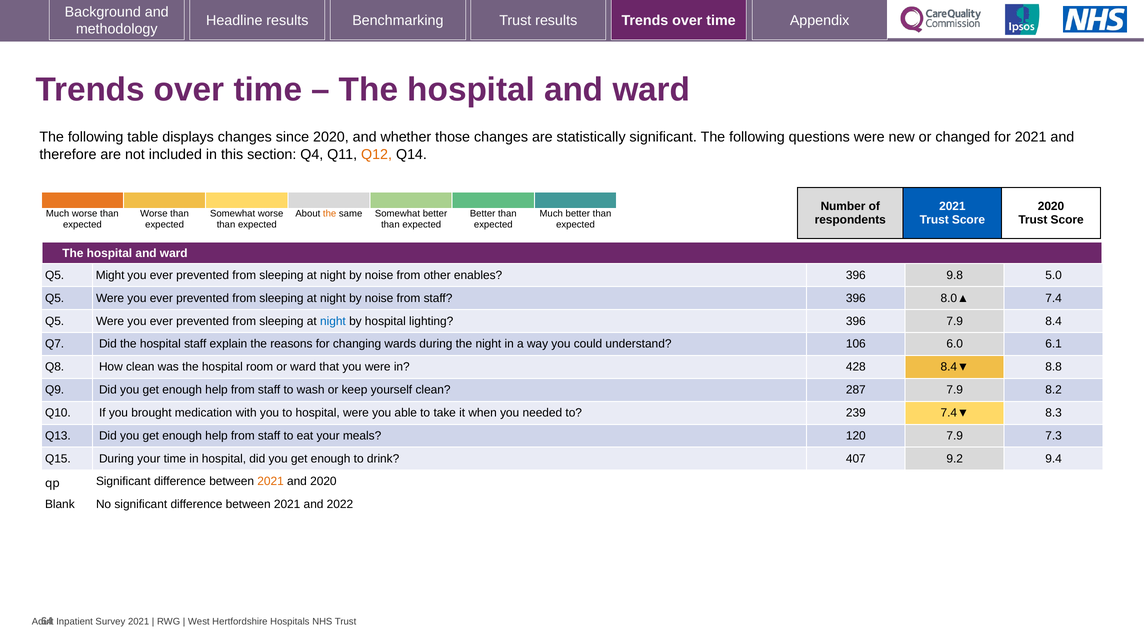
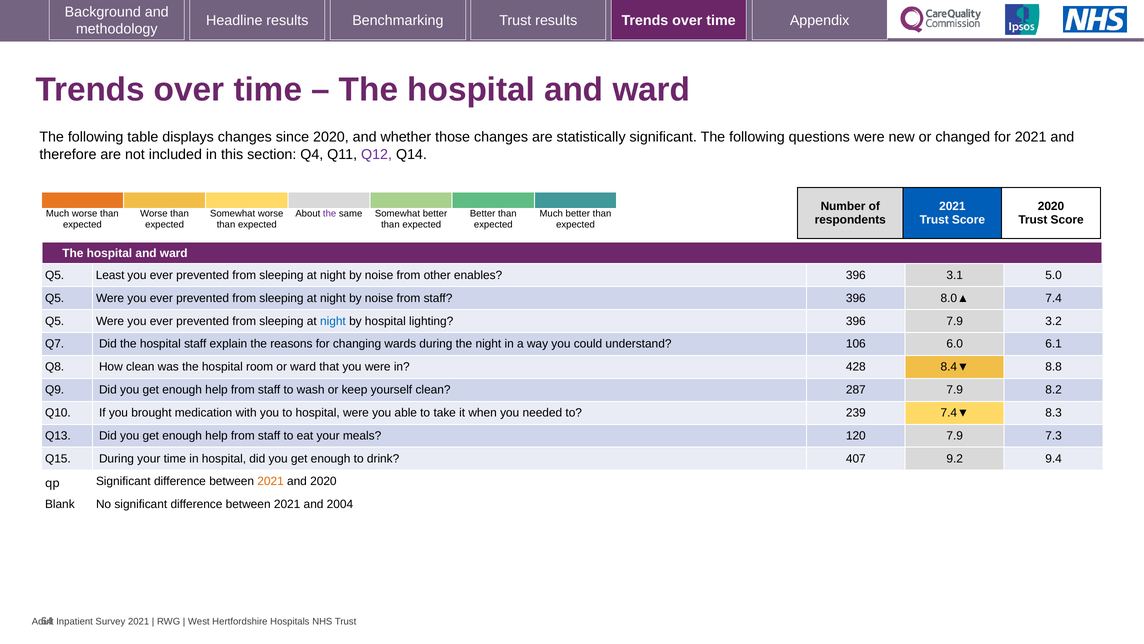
Q12 colour: orange -> purple
the at (330, 213) colour: orange -> purple
Might: Might -> Least
9.8: 9.8 -> 3.1
8.4: 8.4 -> 3.2
2022: 2022 -> 2004
